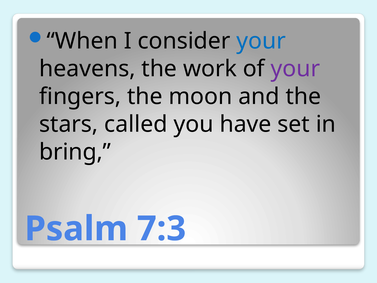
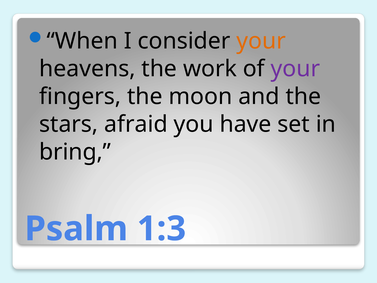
your at (261, 41) colour: blue -> orange
called: called -> afraid
7:3: 7:3 -> 1:3
